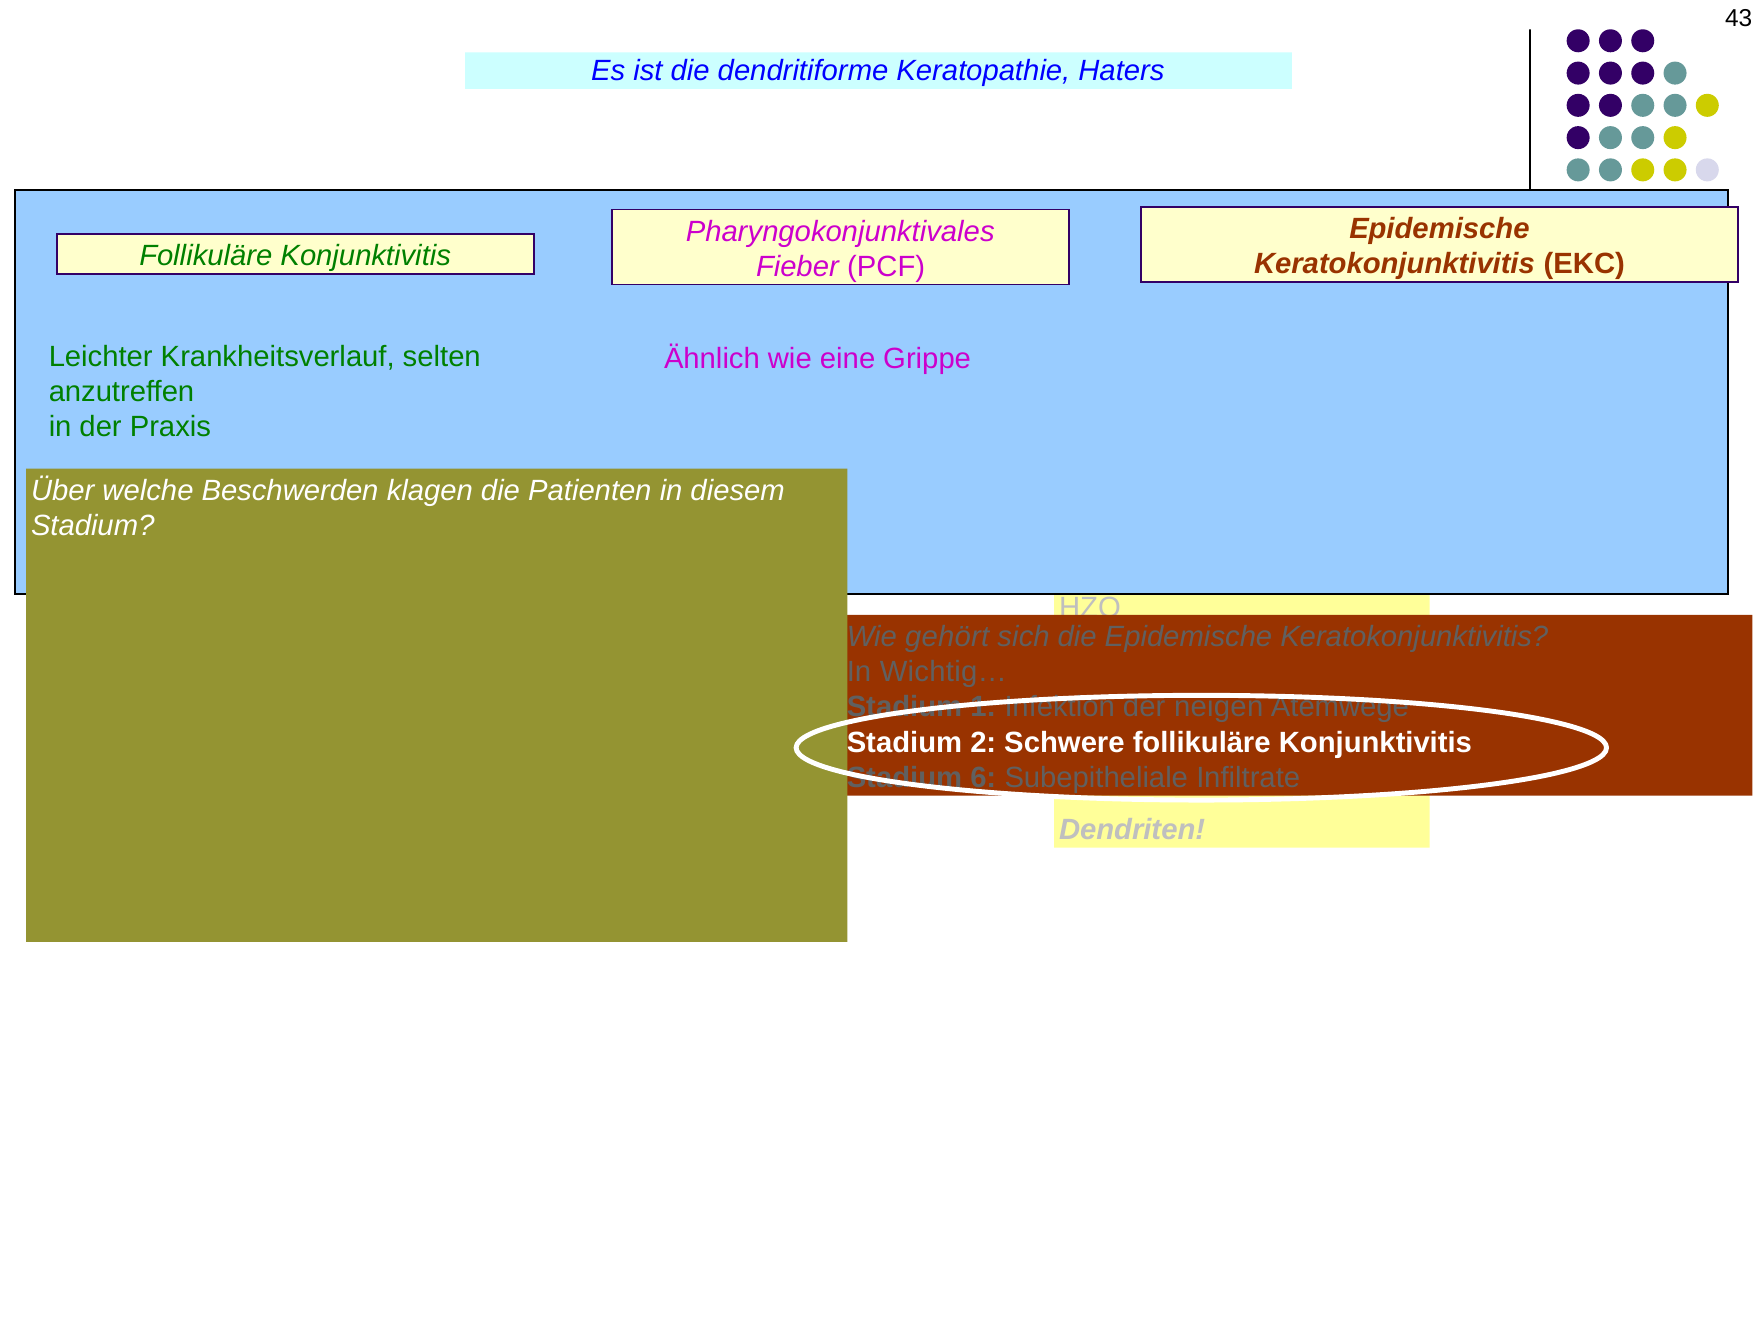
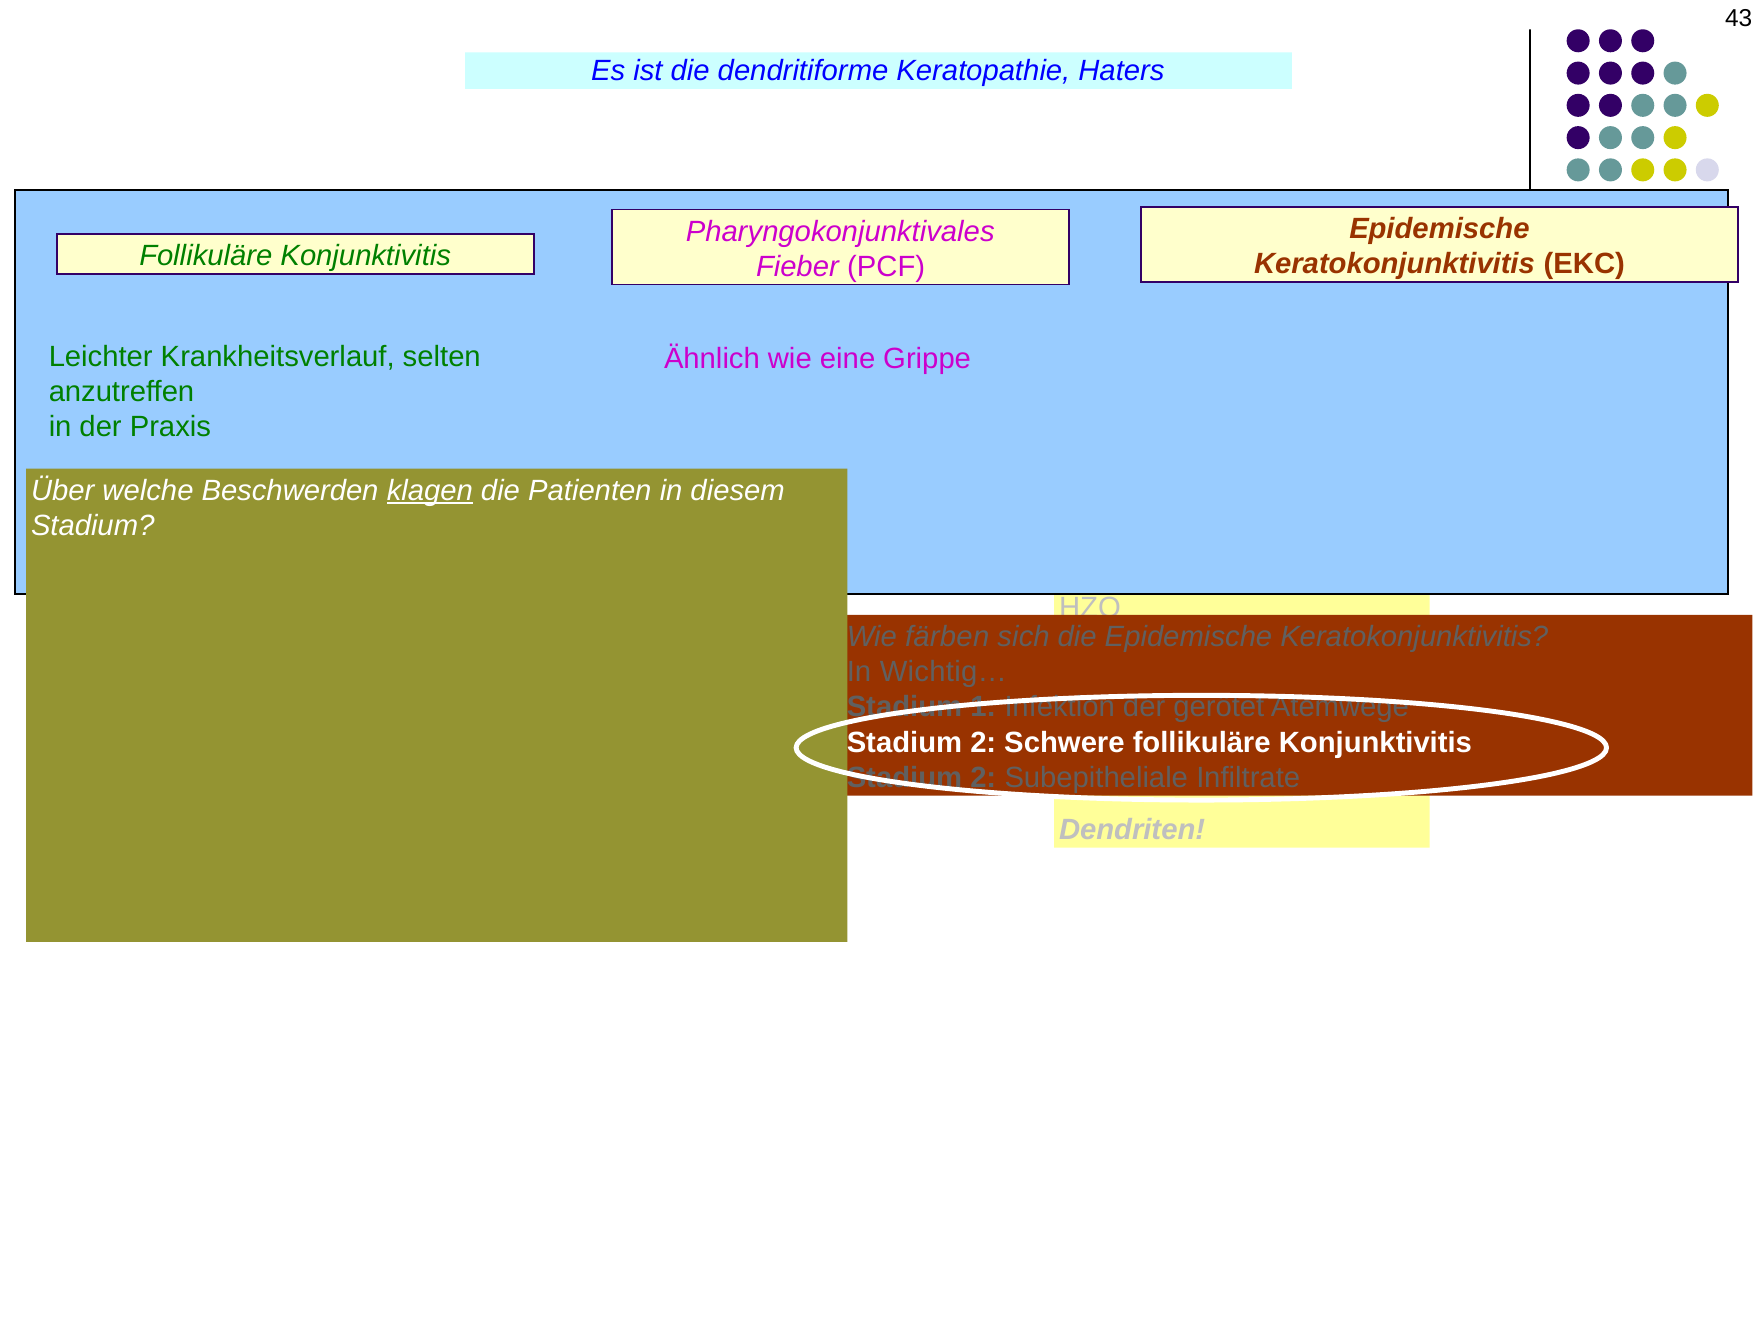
klagen underline: none -> present
gehört: gehört -> färben
neigen: neigen -> gerötet
6 at (983, 777): 6 -> 2
